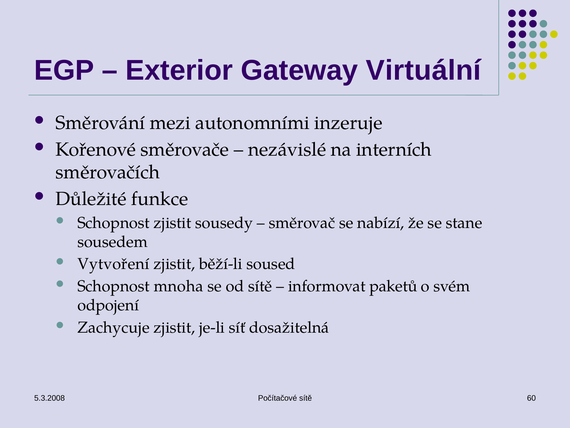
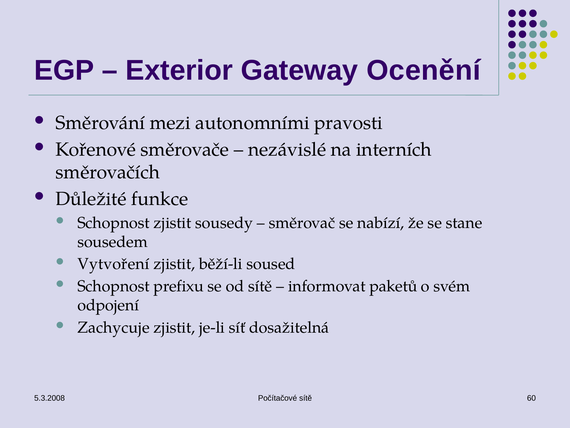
Virtuální: Virtuální -> Ocenění
inzeruje: inzeruje -> pravosti
mnoha: mnoha -> prefixu
